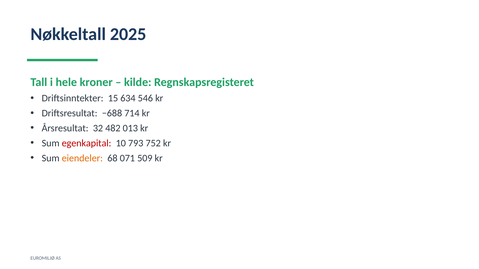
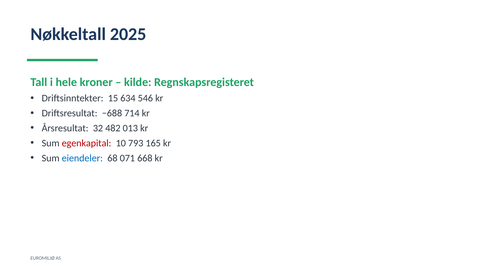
752: 752 -> 165
eiendeler colour: orange -> blue
509: 509 -> 668
